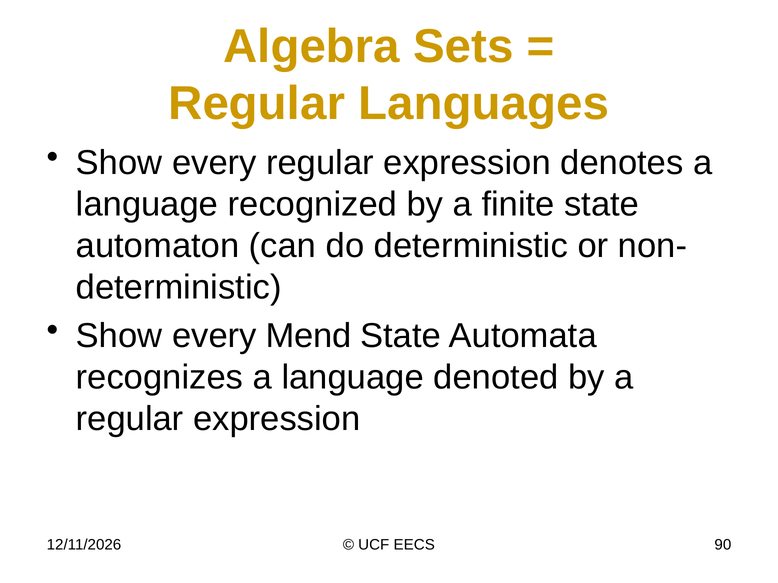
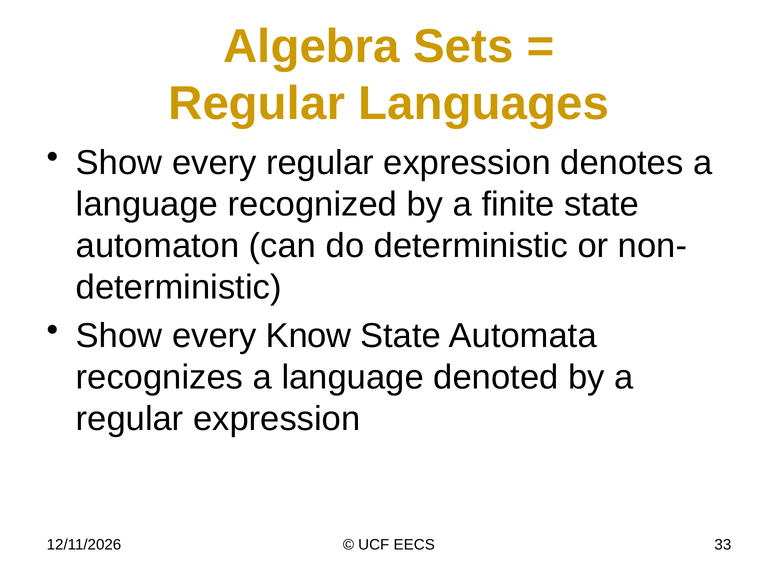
Mend: Mend -> Know
90: 90 -> 33
